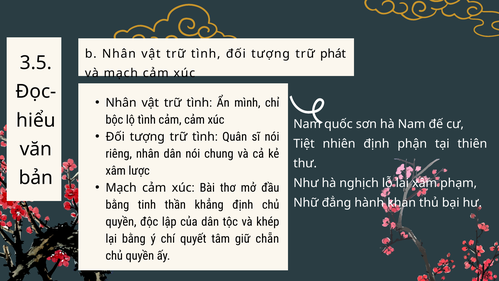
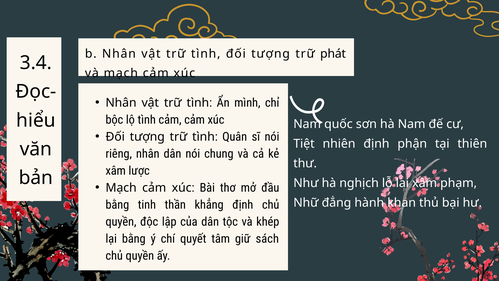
3.5: 3.5 -> 3.4
chẵn: chẵn -> sách
